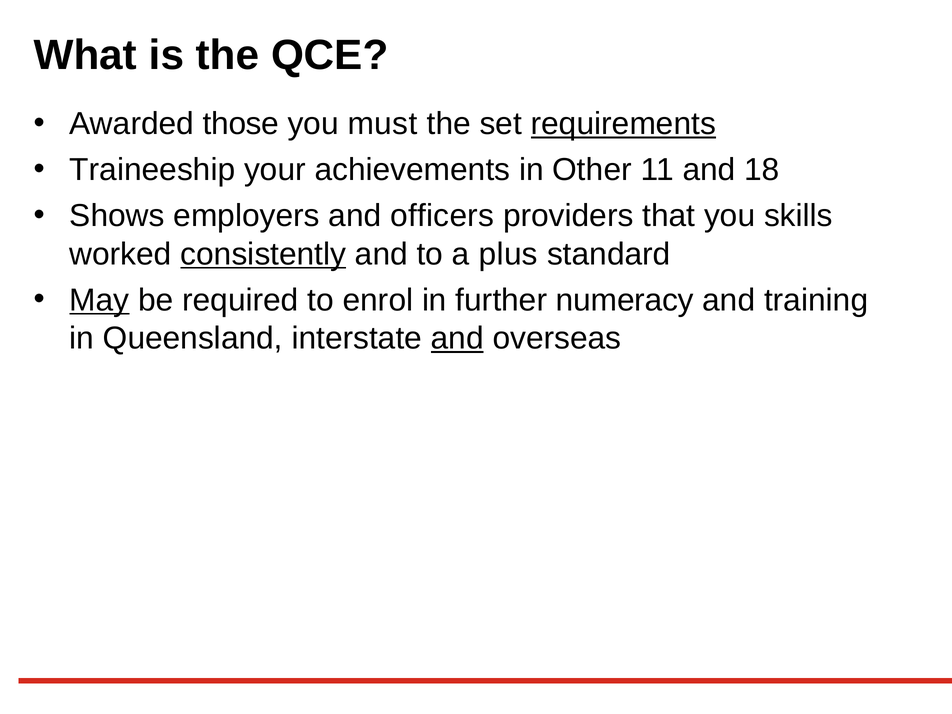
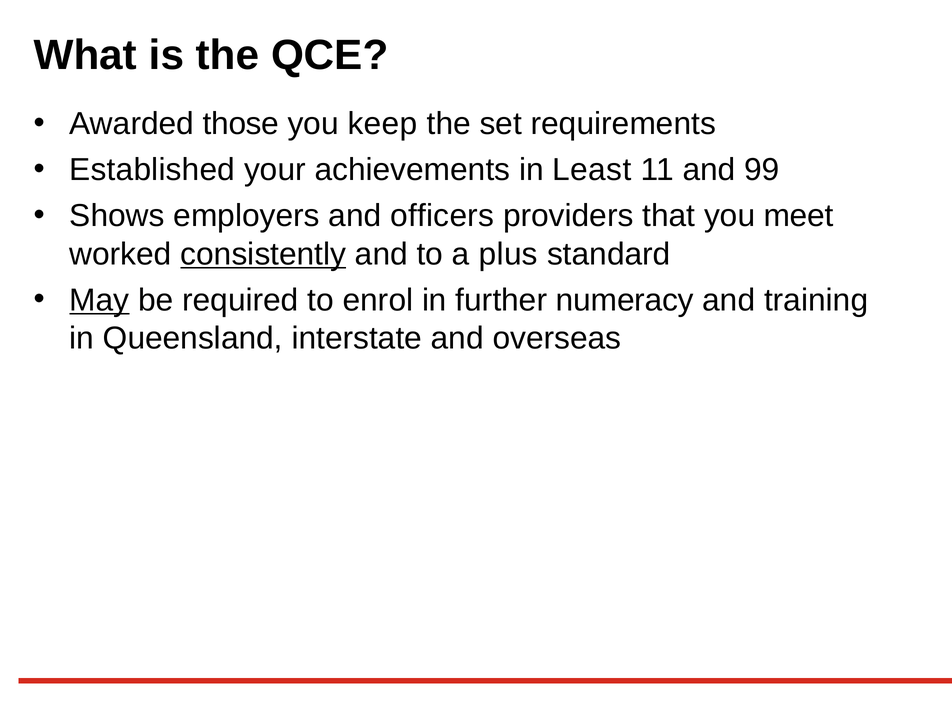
must: must -> keep
requirements underline: present -> none
Traineeship: Traineeship -> Established
Other: Other -> Least
18: 18 -> 99
skills: skills -> meet
and at (457, 338) underline: present -> none
